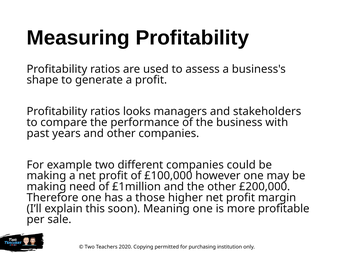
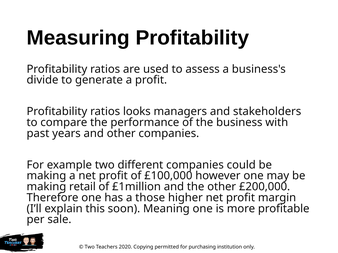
shape: shape -> divide
need: need -> retail
